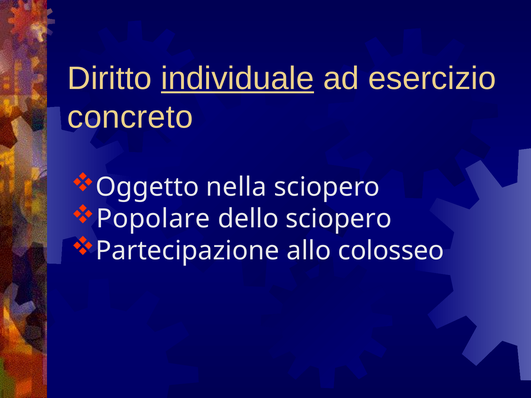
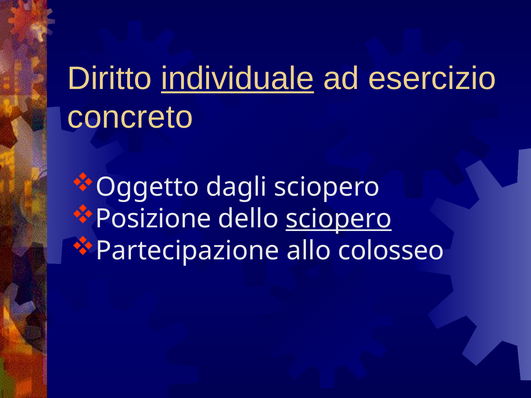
nella: nella -> dagli
Popolare: Popolare -> Posizione
sciopero at (339, 219) underline: none -> present
